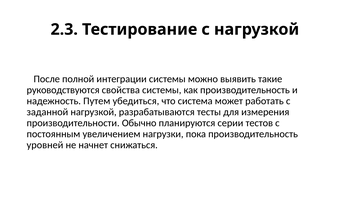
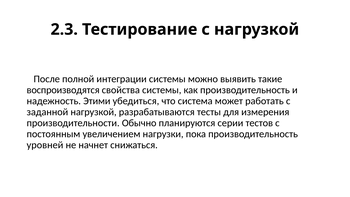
руководствуются: руководствуются -> воспроизводятся
Путем: Путем -> Этими
